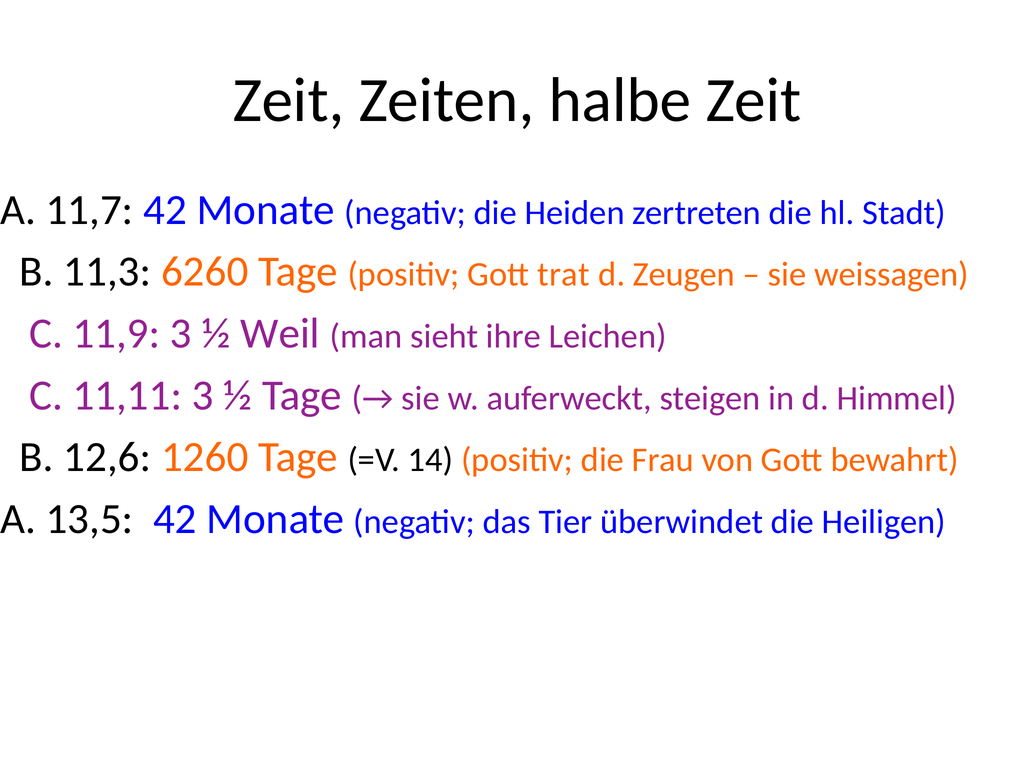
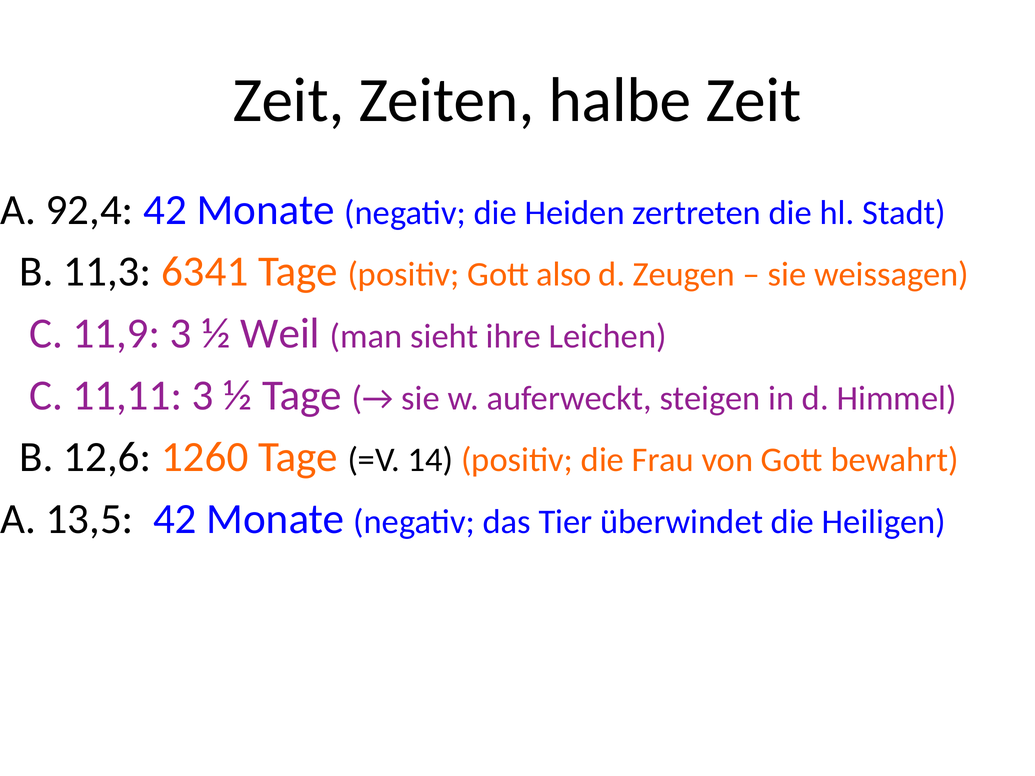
11,7: 11,7 -> 92,4
6260: 6260 -> 6341
trat: trat -> also
